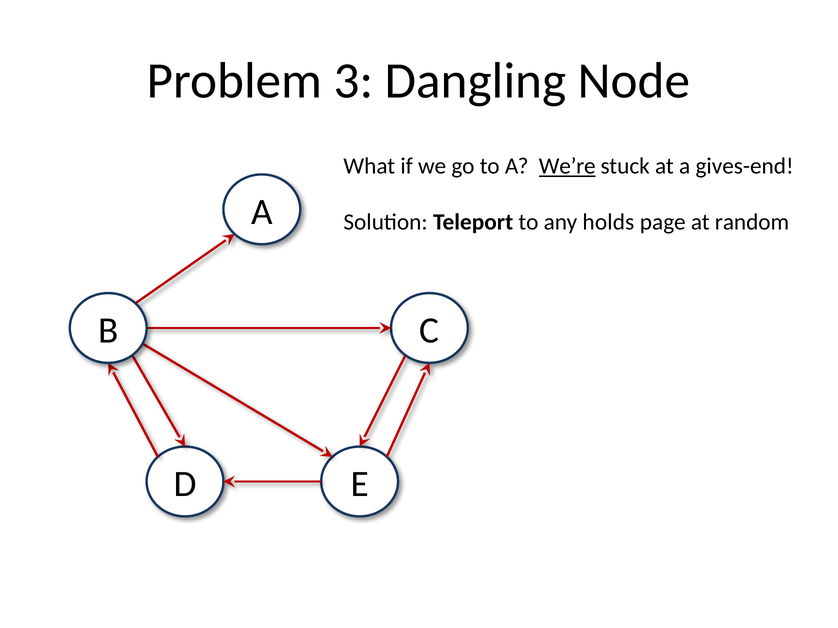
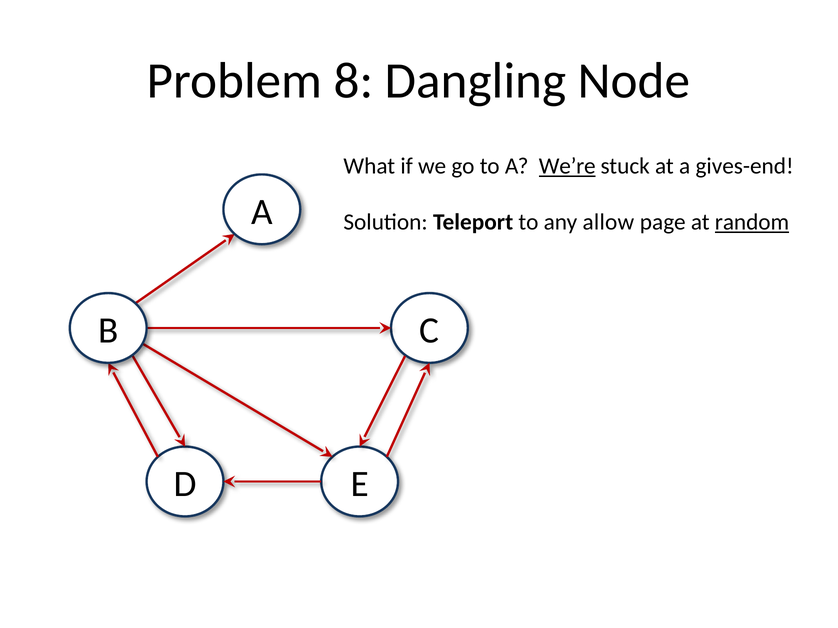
3: 3 -> 8
holds: holds -> allow
random underline: none -> present
